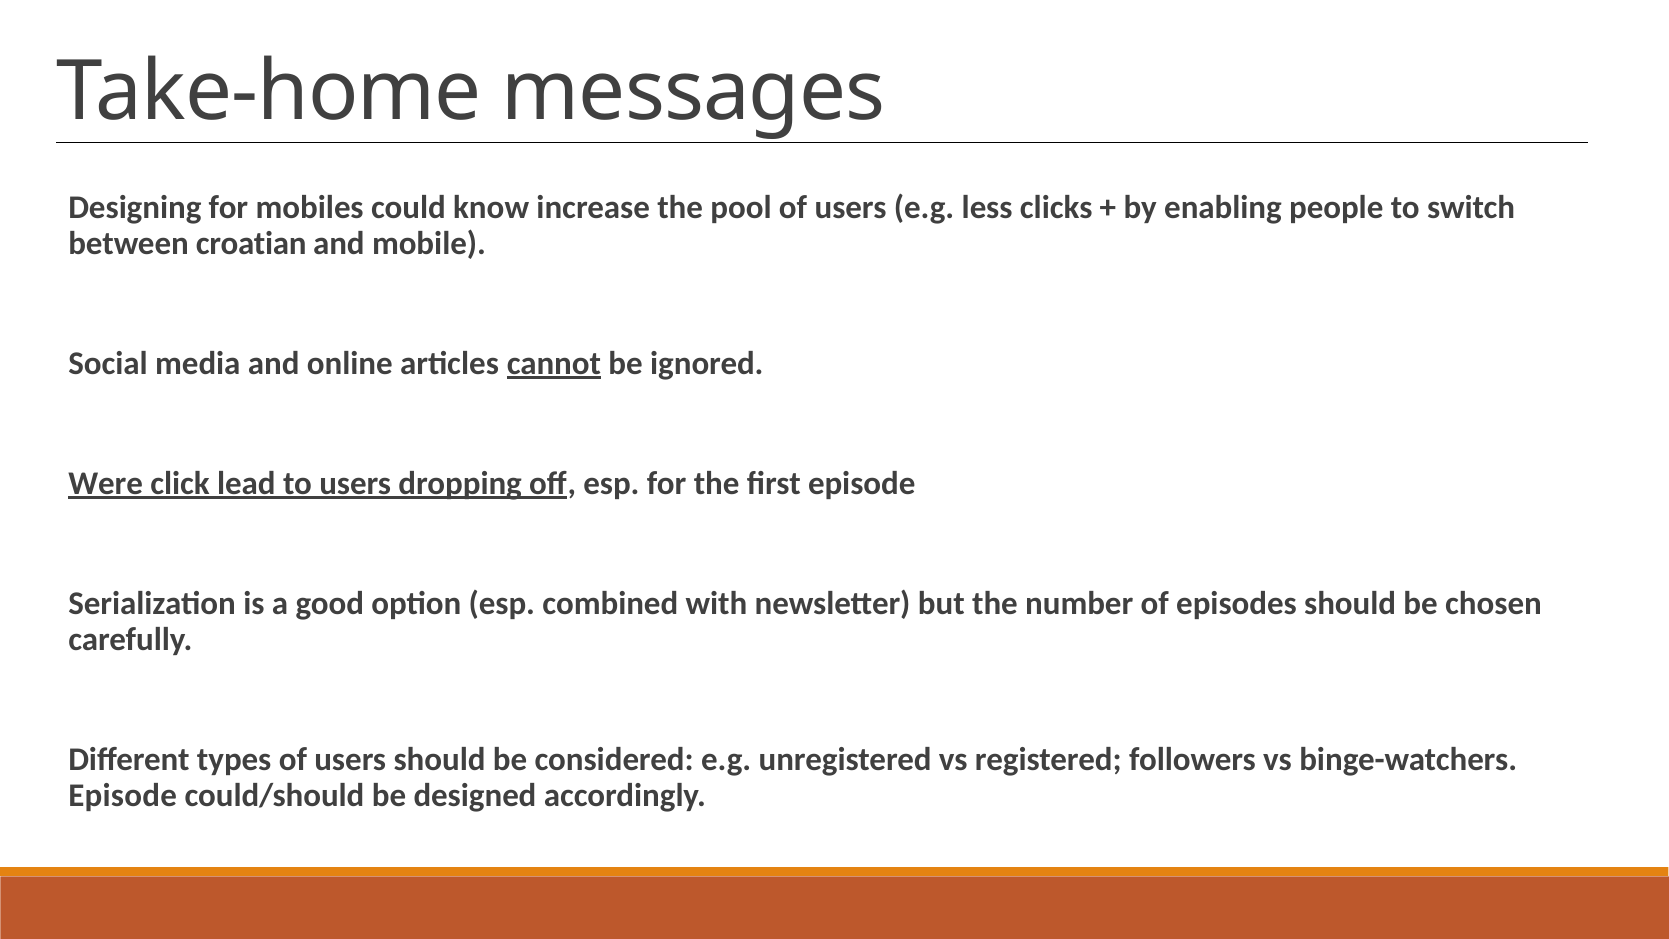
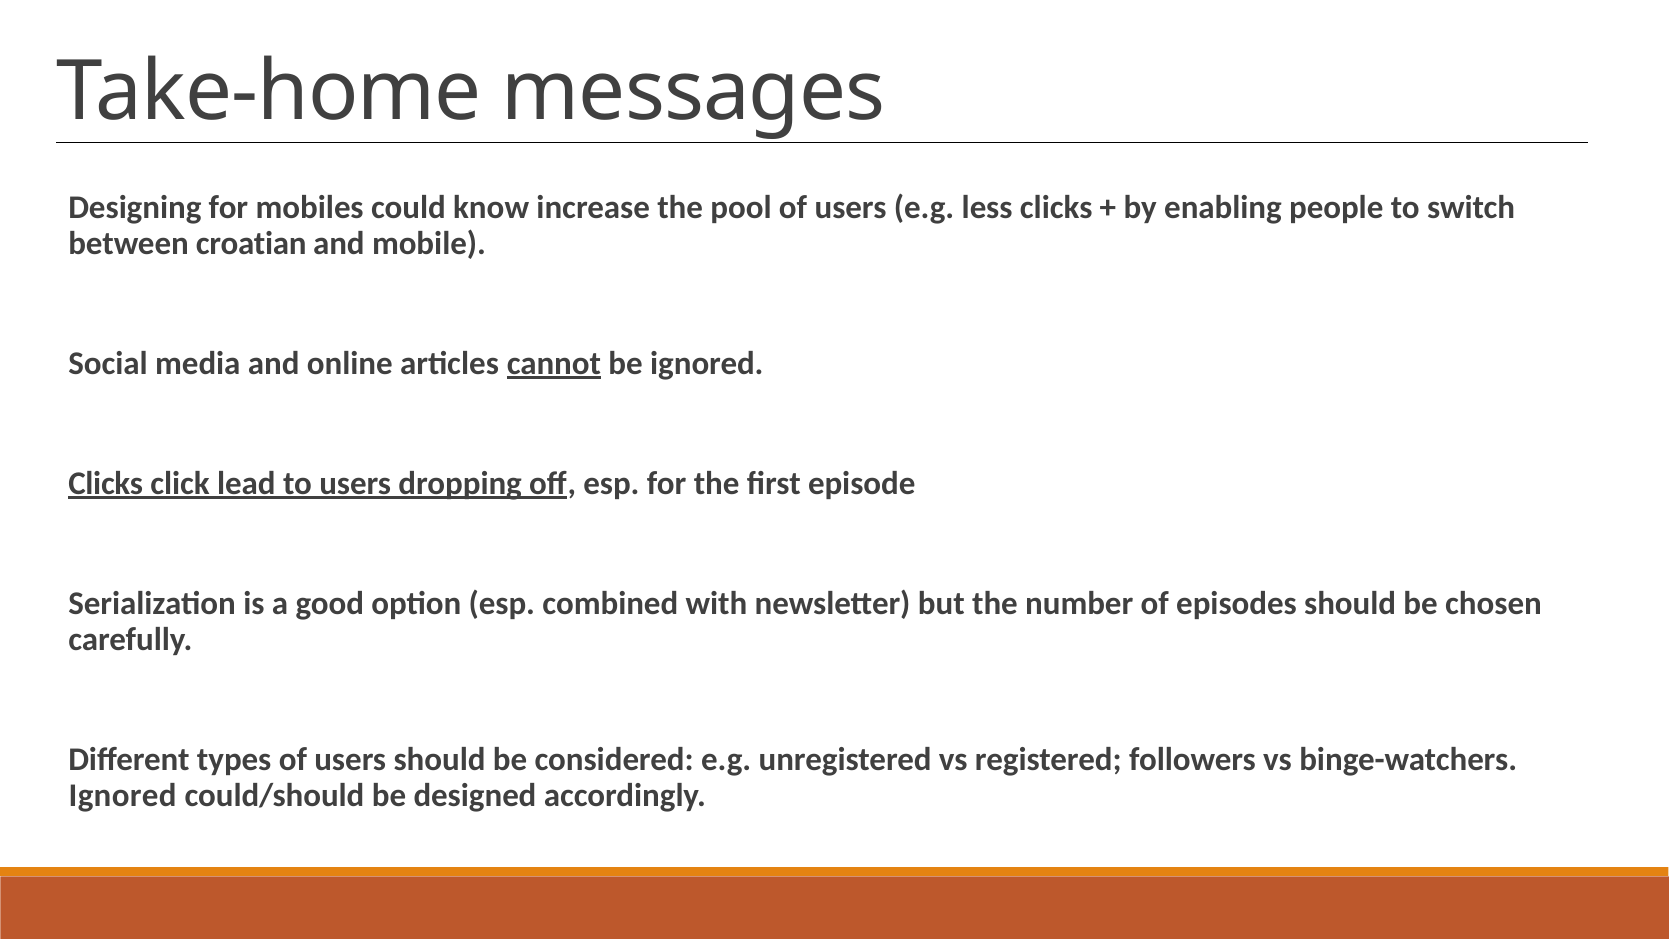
Were at (106, 484): Were -> Clicks
Episode at (123, 795): Episode -> Ignored
